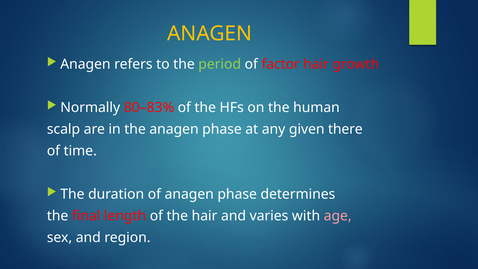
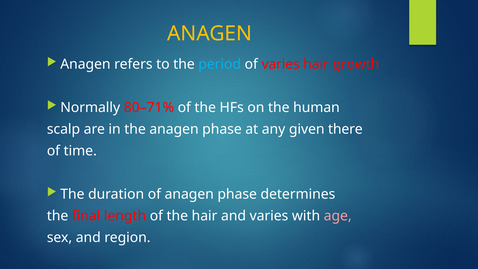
period colour: light green -> light blue
of factor: factor -> varies
80–83%: 80–83% -> 80–71%
